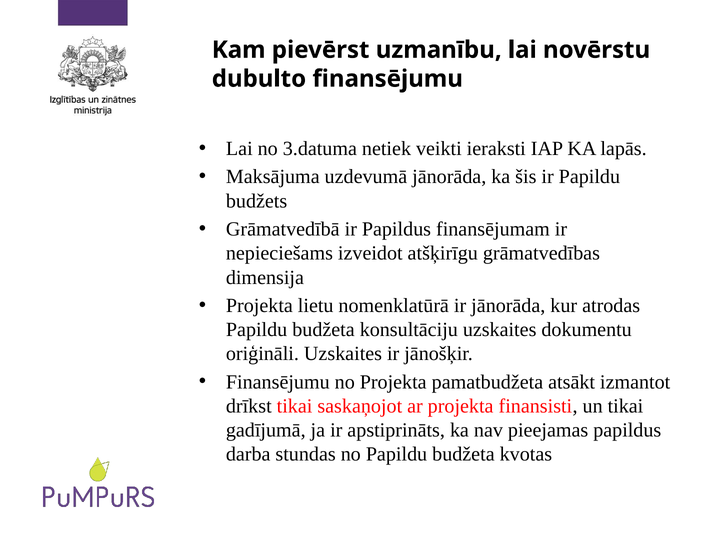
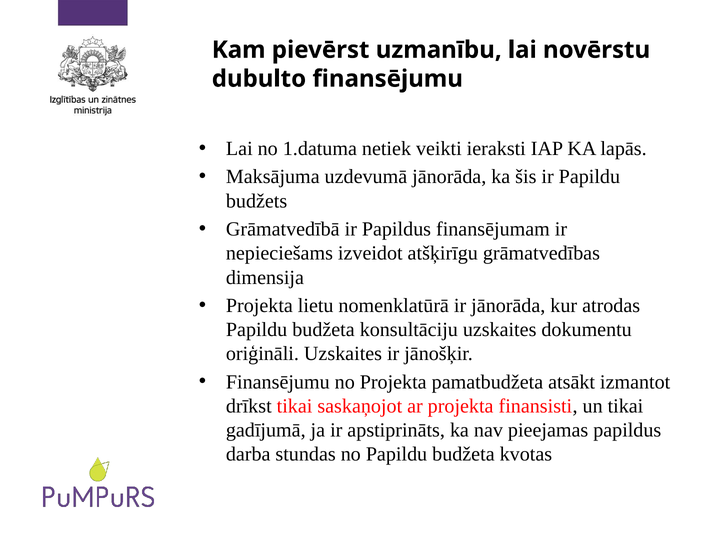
3.datuma: 3.datuma -> 1.datuma
